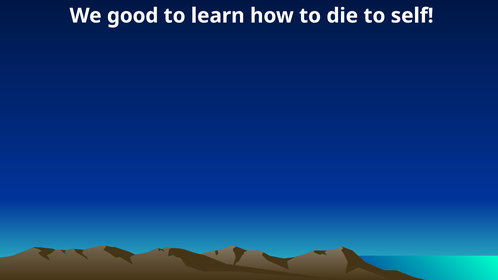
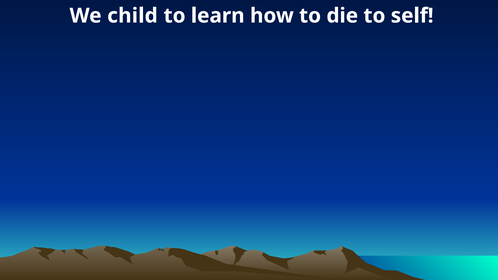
good: good -> child
